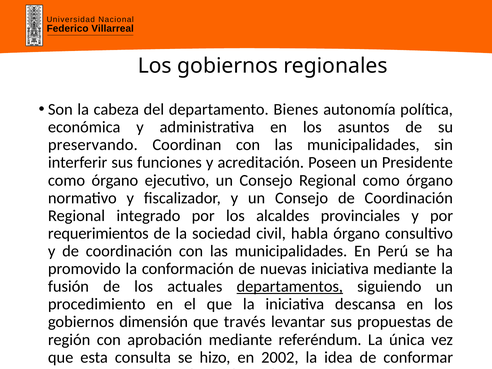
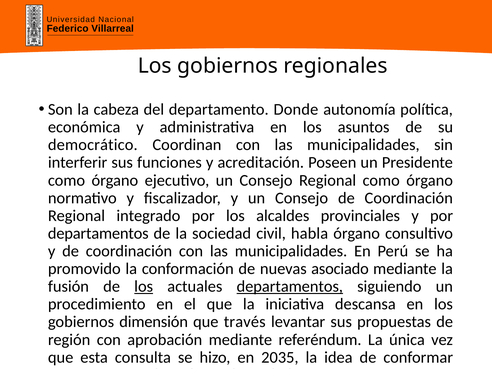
Bienes: Bienes -> Donde
preservando: preservando -> democrático
requerimientos at (98, 233): requerimientos -> departamentos
nuevas iniciativa: iniciativa -> asociado
los at (144, 286) underline: none -> present
2002: 2002 -> 2035
